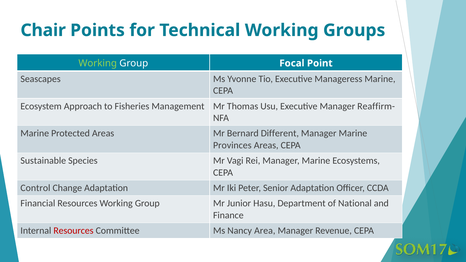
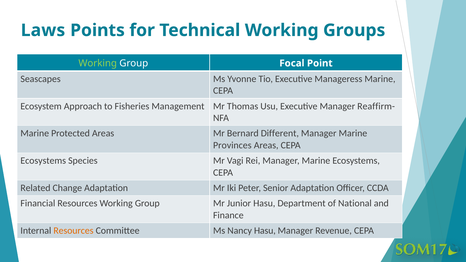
Chair: Chair -> Laws
Sustainable at (43, 161): Sustainable -> Ecosystems
Control: Control -> Related
Resources at (73, 231) colour: red -> orange
Nancy Area: Area -> Hasu
